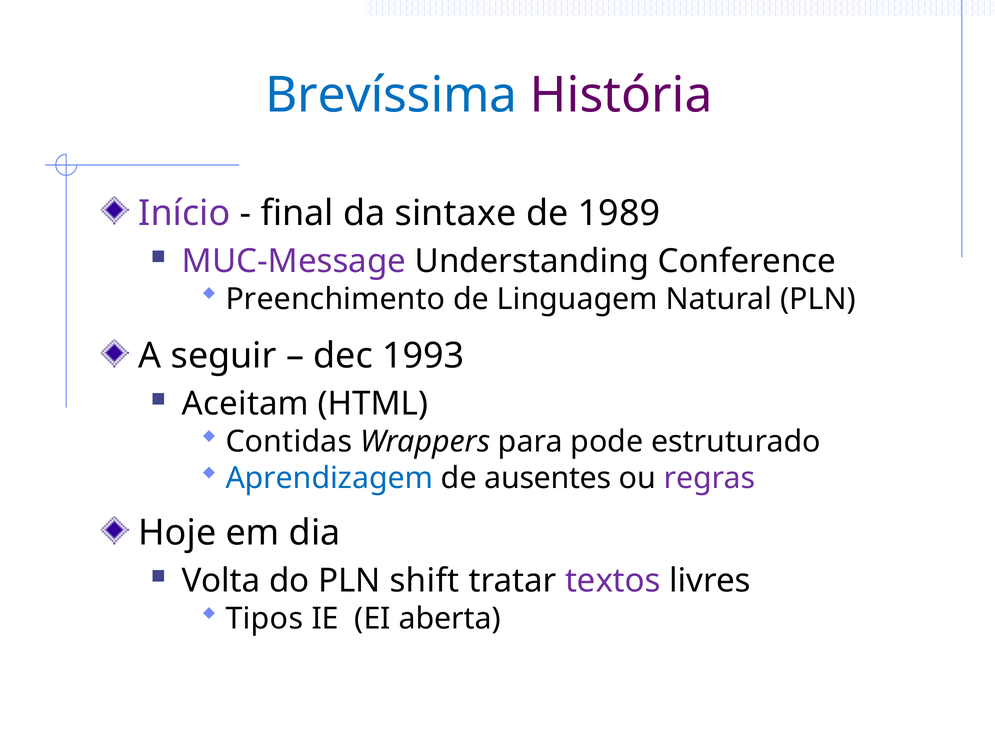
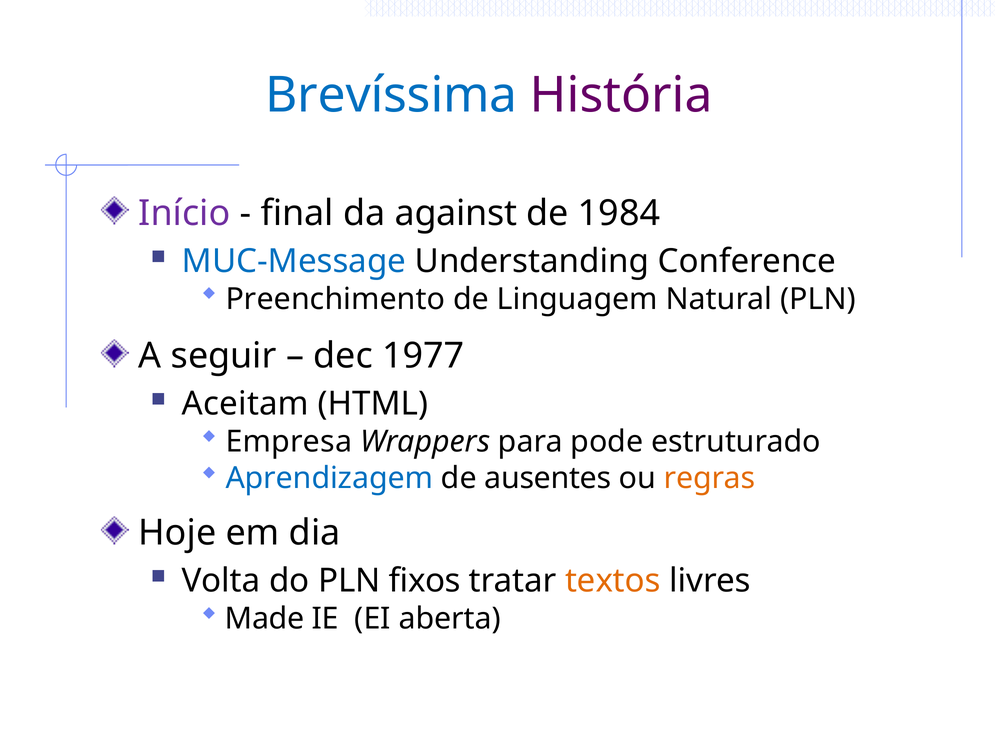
sintaxe: sintaxe -> against
1989: 1989 -> 1984
MUC-Message colour: purple -> blue
1993: 1993 -> 1977
Contidas: Contidas -> Empresa
regras colour: purple -> orange
shift: shift -> fixos
textos colour: purple -> orange
Tipos: Tipos -> Made
